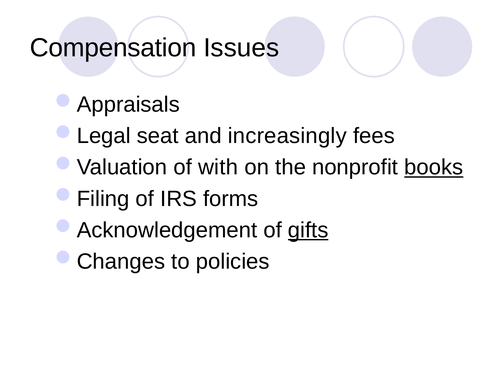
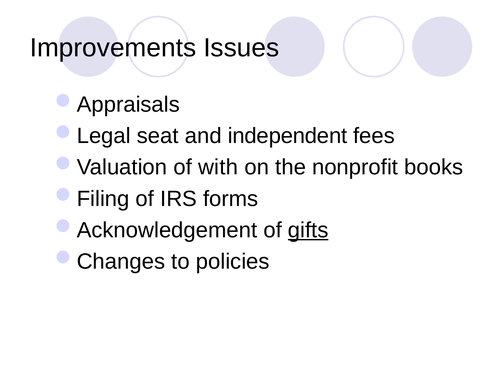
Compensation: Compensation -> Improvements
increasingly: increasingly -> independent
books underline: present -> none
